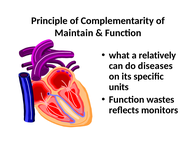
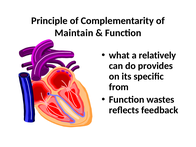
diseases: diseases -> provides
units: units -> from
monitors: monitors -> feedback
